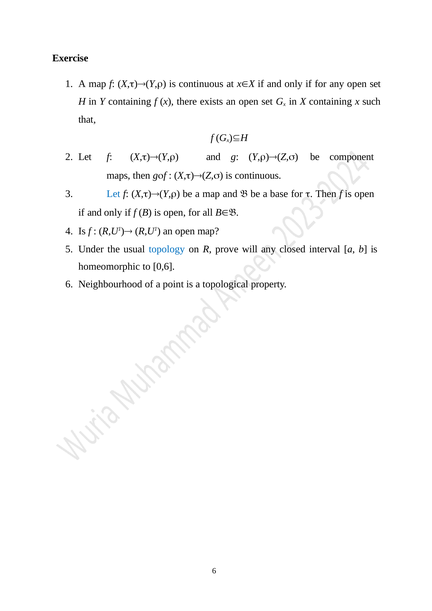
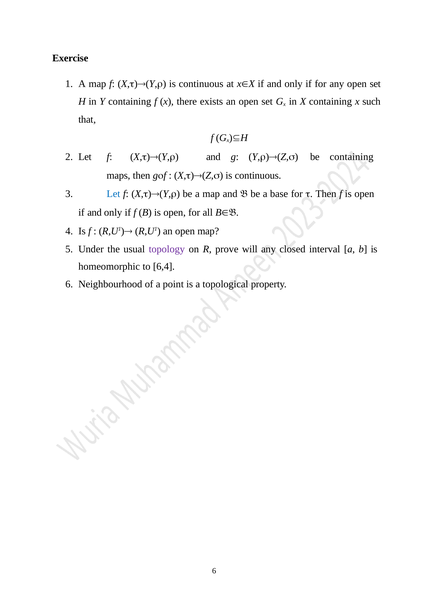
be component: component -> containing
topology colour: blue -> purple
0,6: 0,6 -> 6,4
